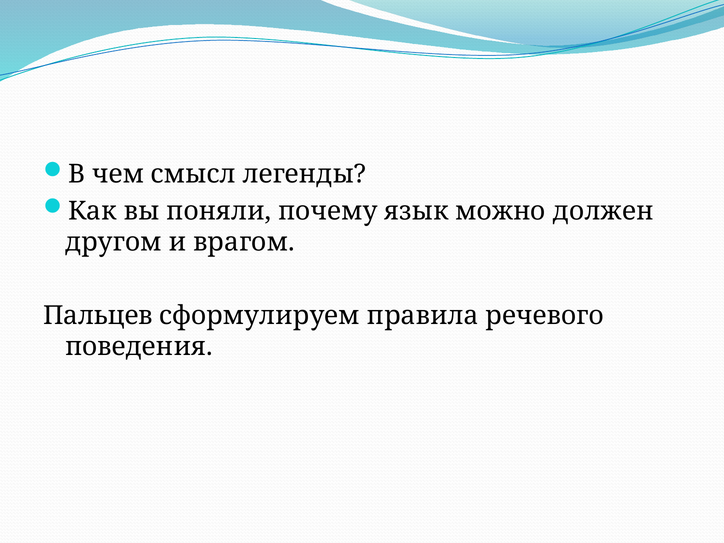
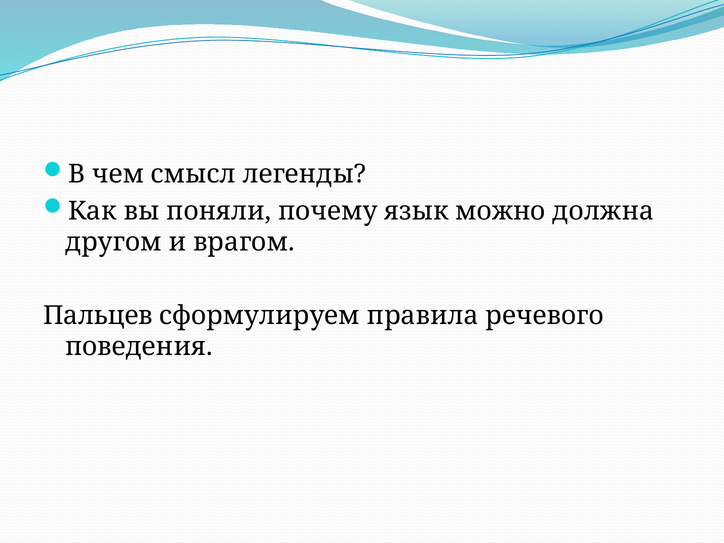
должен: должен -> должна
